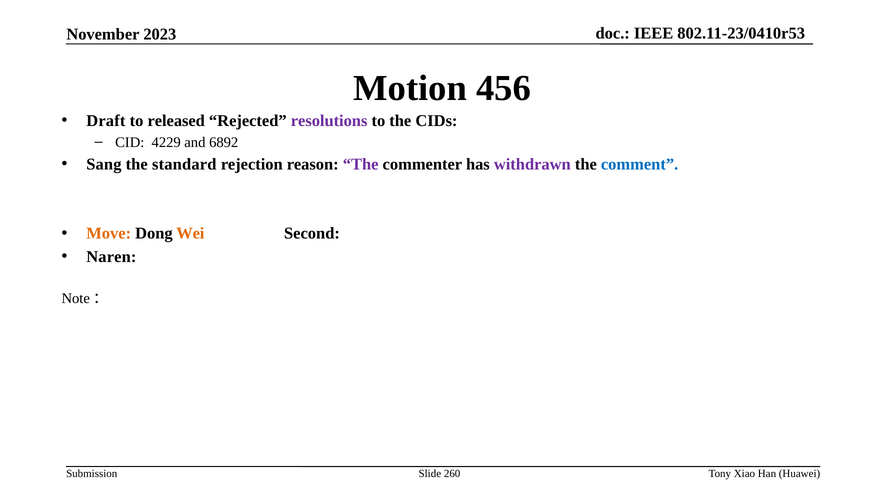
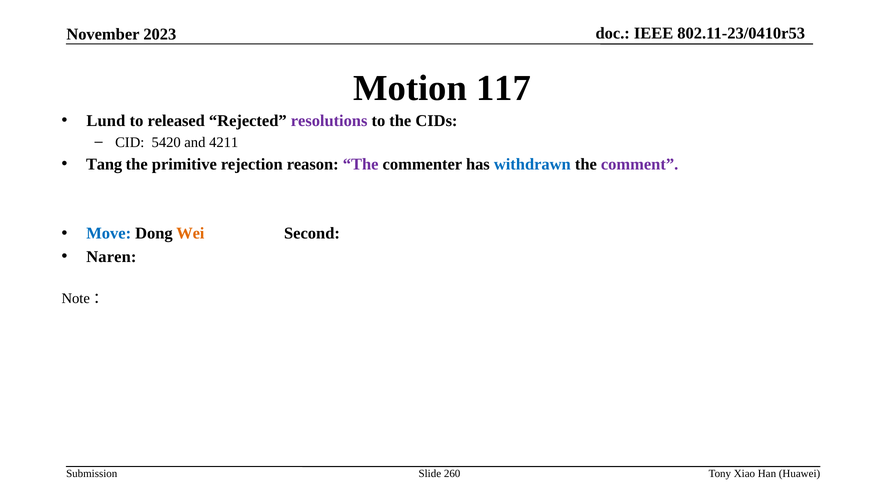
456: 456 -> 117
Draft: Draft -> Lund
4229: 4229 -> 5420
6892: 6892 -> 4211
Sang: Sang -> Tang
standard: standard -> primitive
withdrawn colour: purple -> blue
comment colour: blue -> purple
Move colour: orange -> blue
